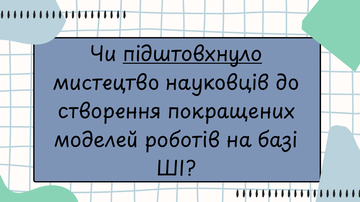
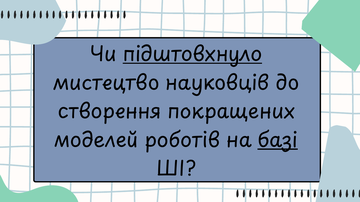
базі underline: none -> present
